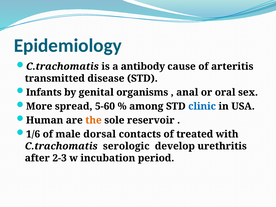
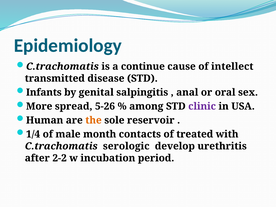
antibody: antibody -> continue
arteritis: arteritis -> intellect
organisms: organisms -> salpingitis
5-60: 5-60 -> 5-26
clinic colour: blue -> purple
1/6: 1/6 -> 1/4
dorsal: dorsal -> month
2-3: 2-3 -> 2-2
